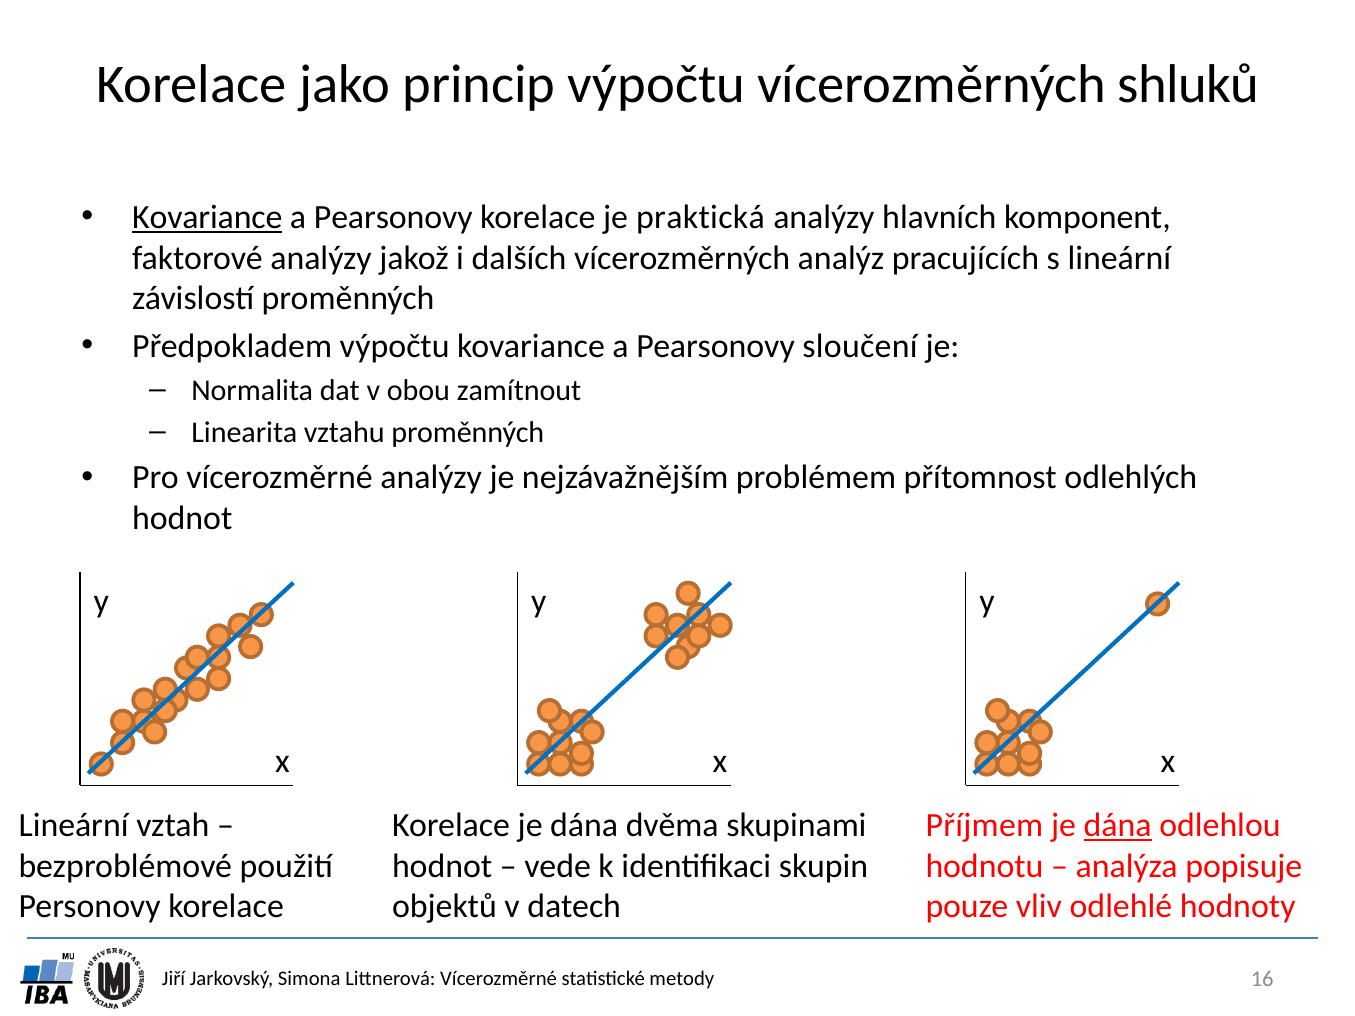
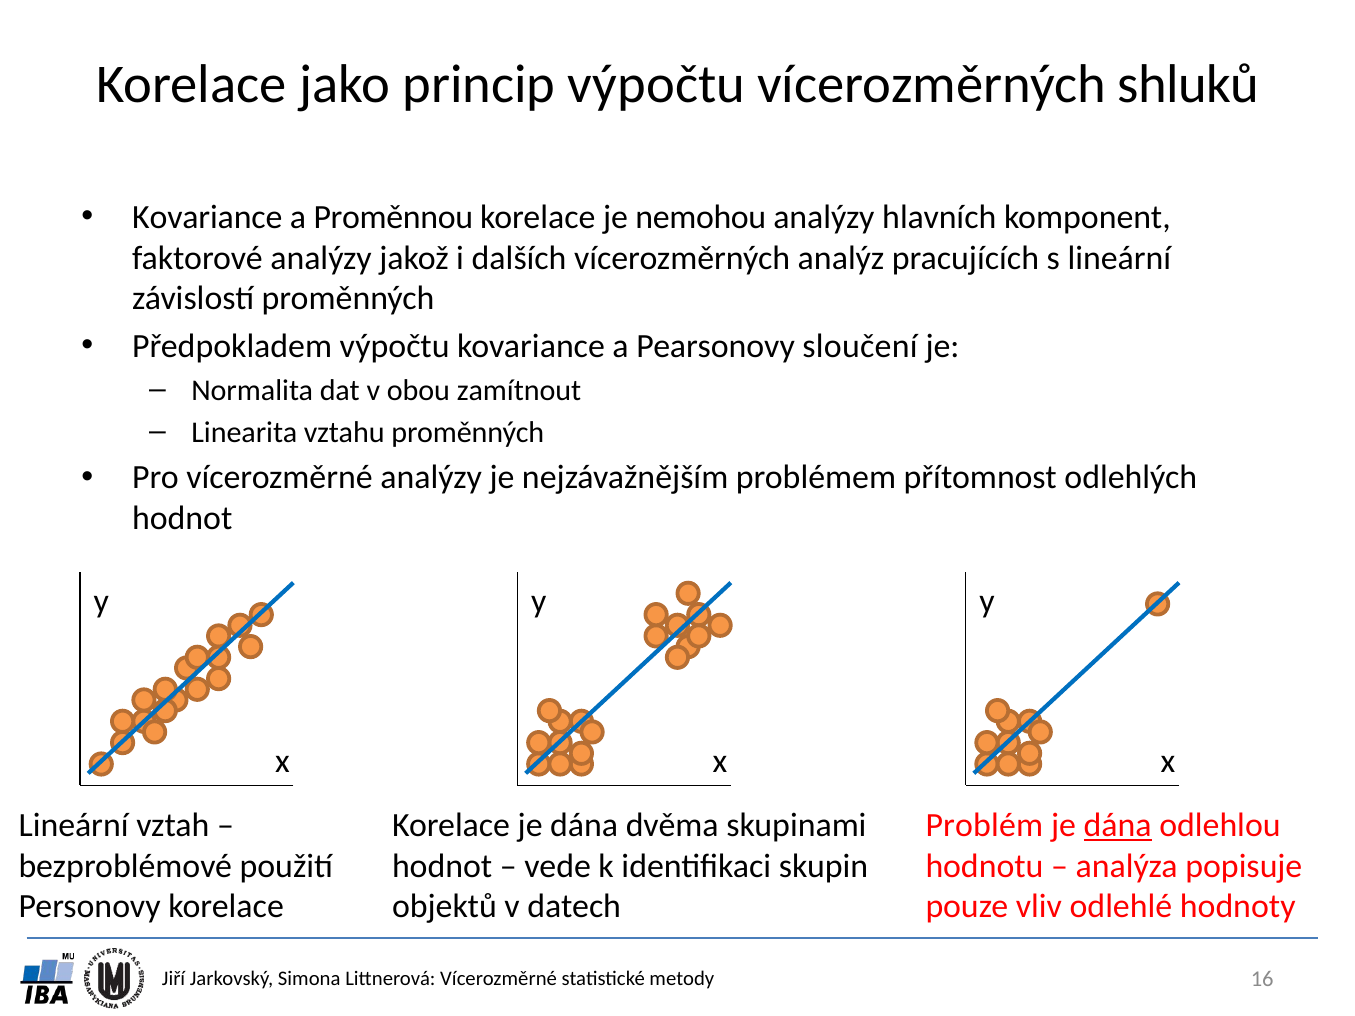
Kovariance at (207, 217) underline: present -> none
Pearsonovy at (393, 217): Pearsonovy -> Proměnnou
praktická: praktická -> nemohou
Příjmem: Příjmem -> Problém
